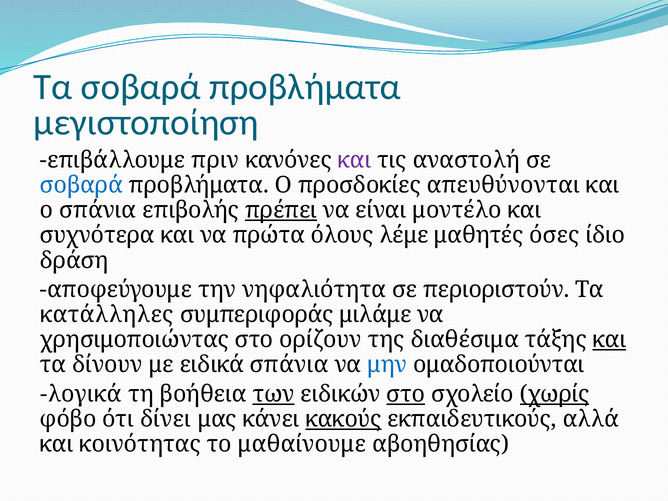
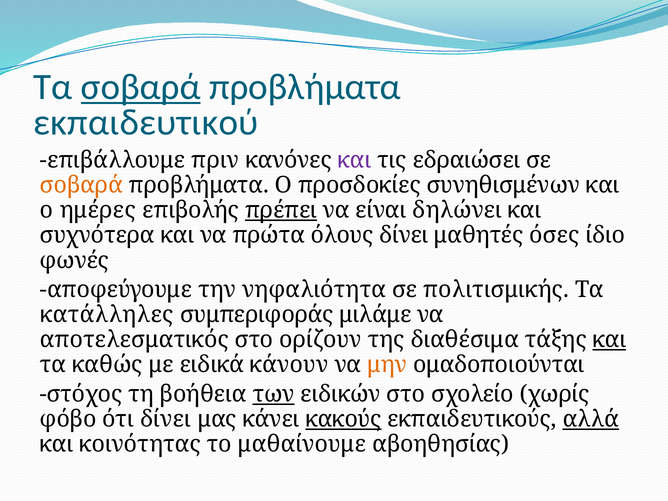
σοβαρά at (141, 87) underline: none -> present
μεγιστοποίηση: μεγιστοποίηση -> εκπαιδευτικού
αναστολή: αναστολή -> εδραιώσει
σοβαρά at (81, 185) colour: blue -> orange
απευθύνονται: απευθύνονται -> συνηθισμένων
ο σπάνια: σπάνια -> ημέρες
μοντέλο: μοντέλο -> δηλώνει
όλους λέμε: λέμε -> δίνει
δράση: δράση -> φωνές
περιοριστούν: περιοριστούν -> πολιτισμικής
χρησιμοποιώντας: χρησιμοποιώντας -> αποτελεσματικός
δίνουν: δίνουν -> καθώς
ειδικά σπάνια: σπάνια -> κάνουν
μην colour: blue -> orange
λογικά: λογικά -> στόχος
στο at (406, 394) underline: present -> none
χωρίς underline: present -> none
αλλά underline: none -> present
